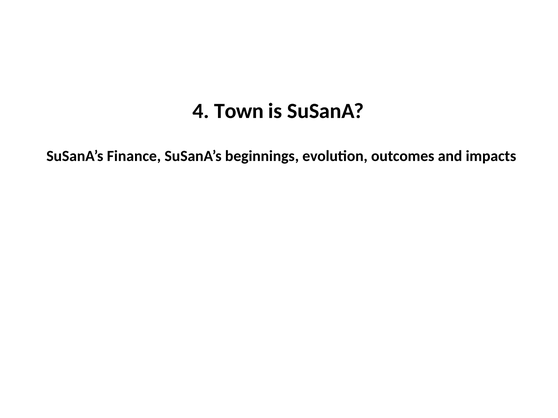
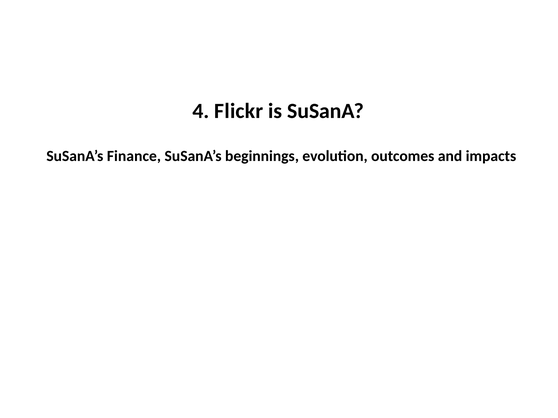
Town: Town -> Flickr
